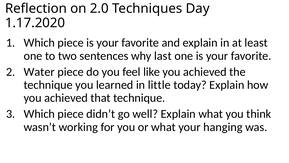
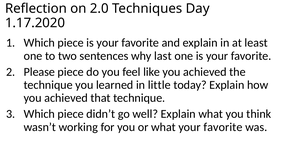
Water: Water -> Please
what your hanging: hanging -> favorite
